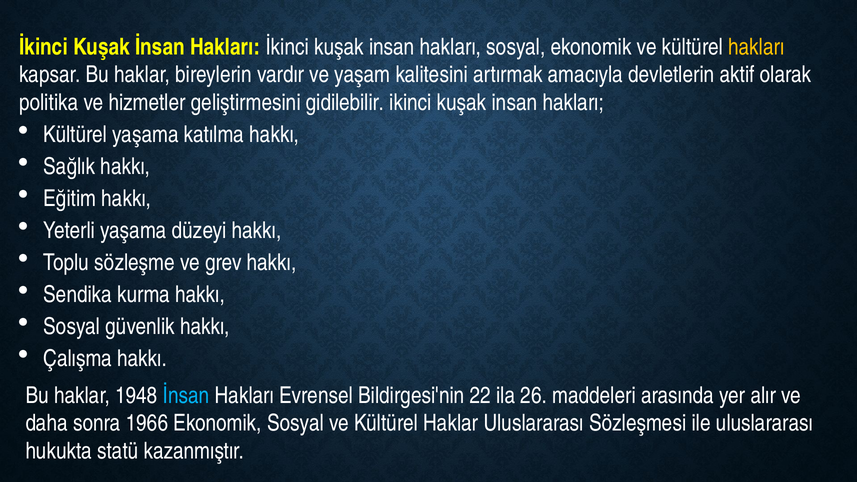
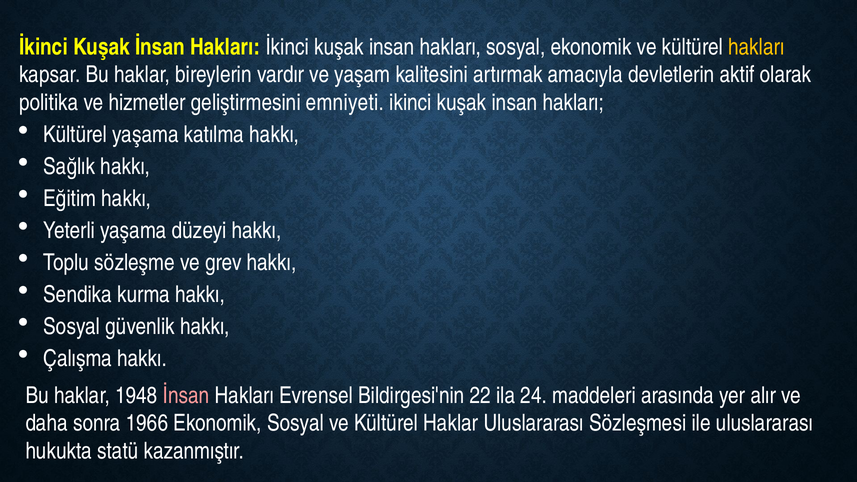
gidilebilir: gidilebilir -> emniyeti
İnsan at (186, 395) colour: light blue -> pink
26: 26 -> 24
